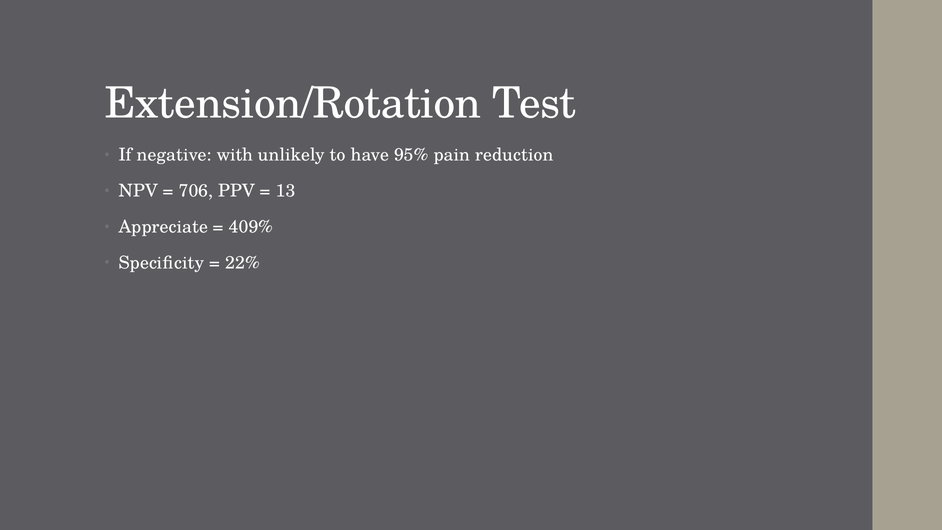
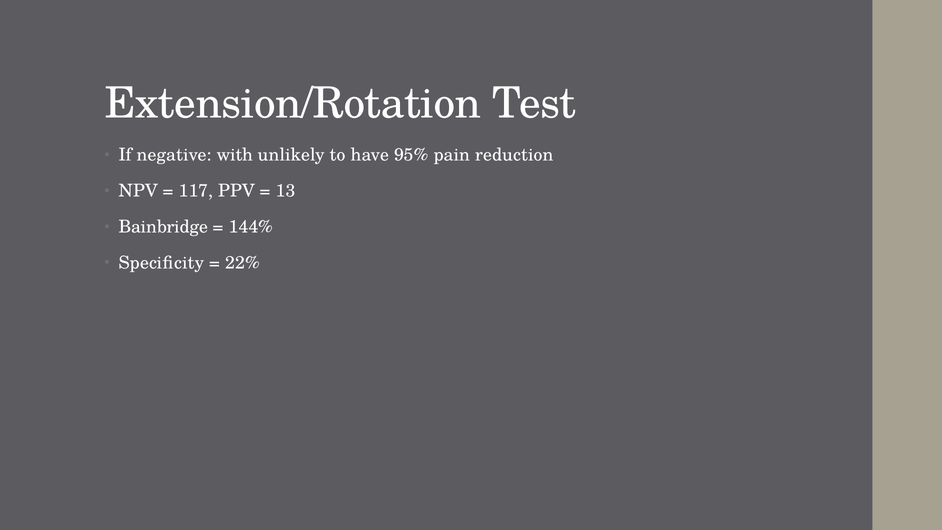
706: 706 -> 117
Appreciate: Appreciate -> Bainbridge
409%: 409% -> 144%
